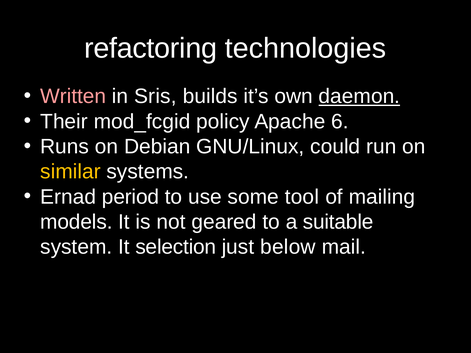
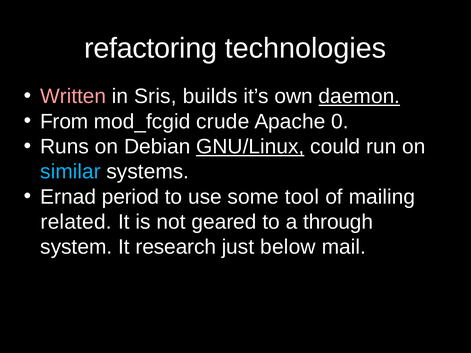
Their: Their -> From
policy: policy -> crude
6: 6 -> 0
GNU/Linux underline: none -> present
similar colour: yellow -> light blue
models: models -> related
suitable: suitable -> through
selection: selection -> research
